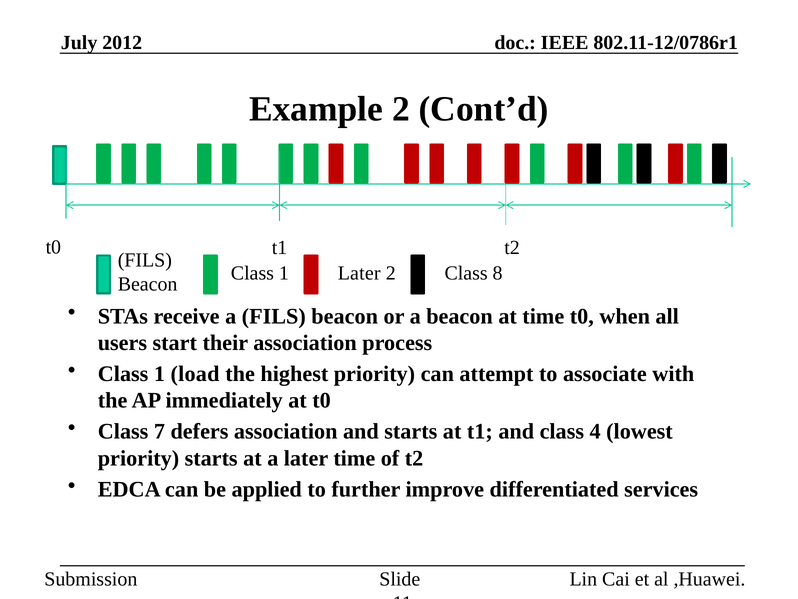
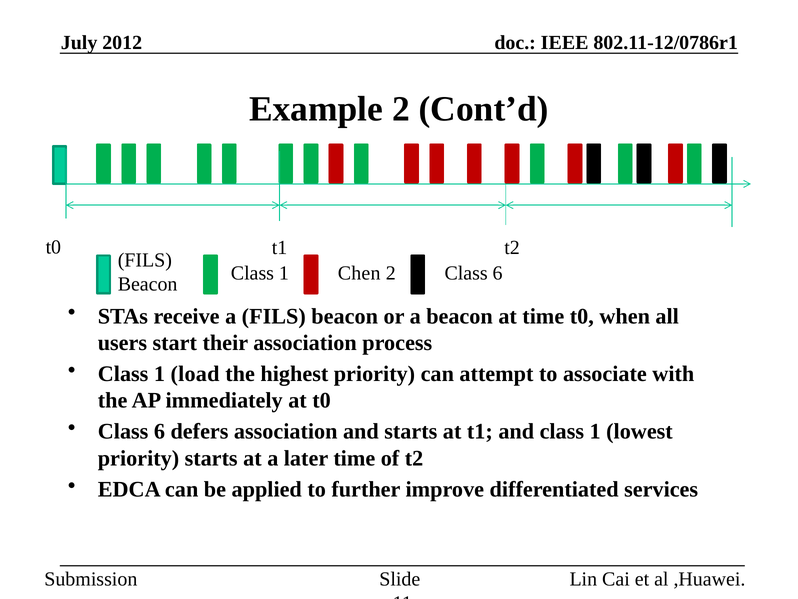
1 Later: Later -> Chen
2 Class 8: 8 -> 6
7 at (159, 431): 7 -> 6
and class 4: 4 -> 1
